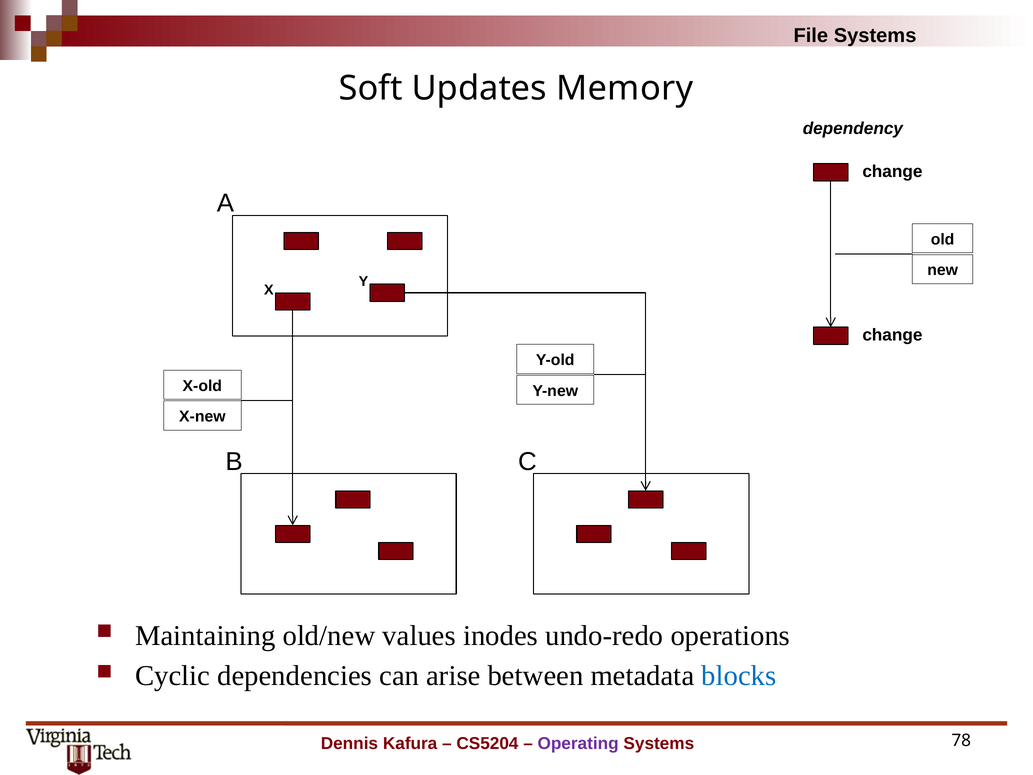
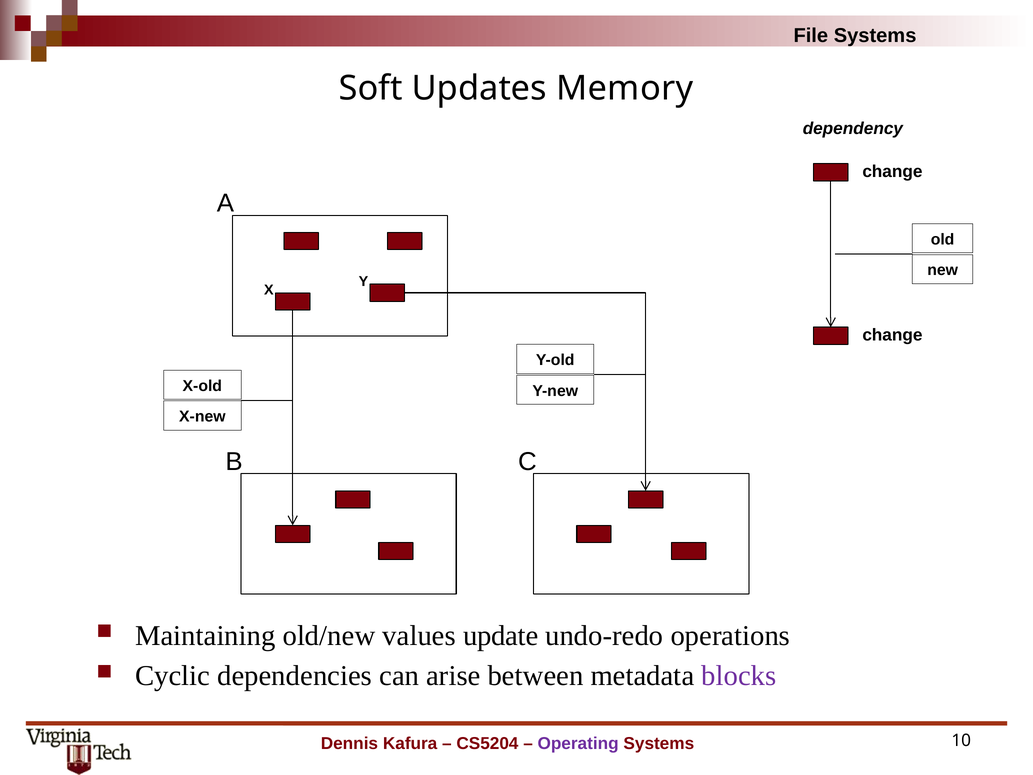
inodes: inodes -> update
blocks colour: blue -> purple
78: 78 -> 10
